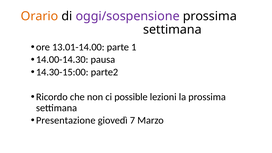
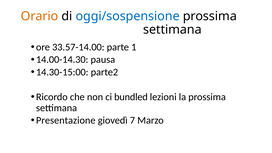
oggi/sospensione colour: purple -> blue
13.01-14.00: 13.01-14.00 -> 33.57-14.00
possible: possible -> bundled
